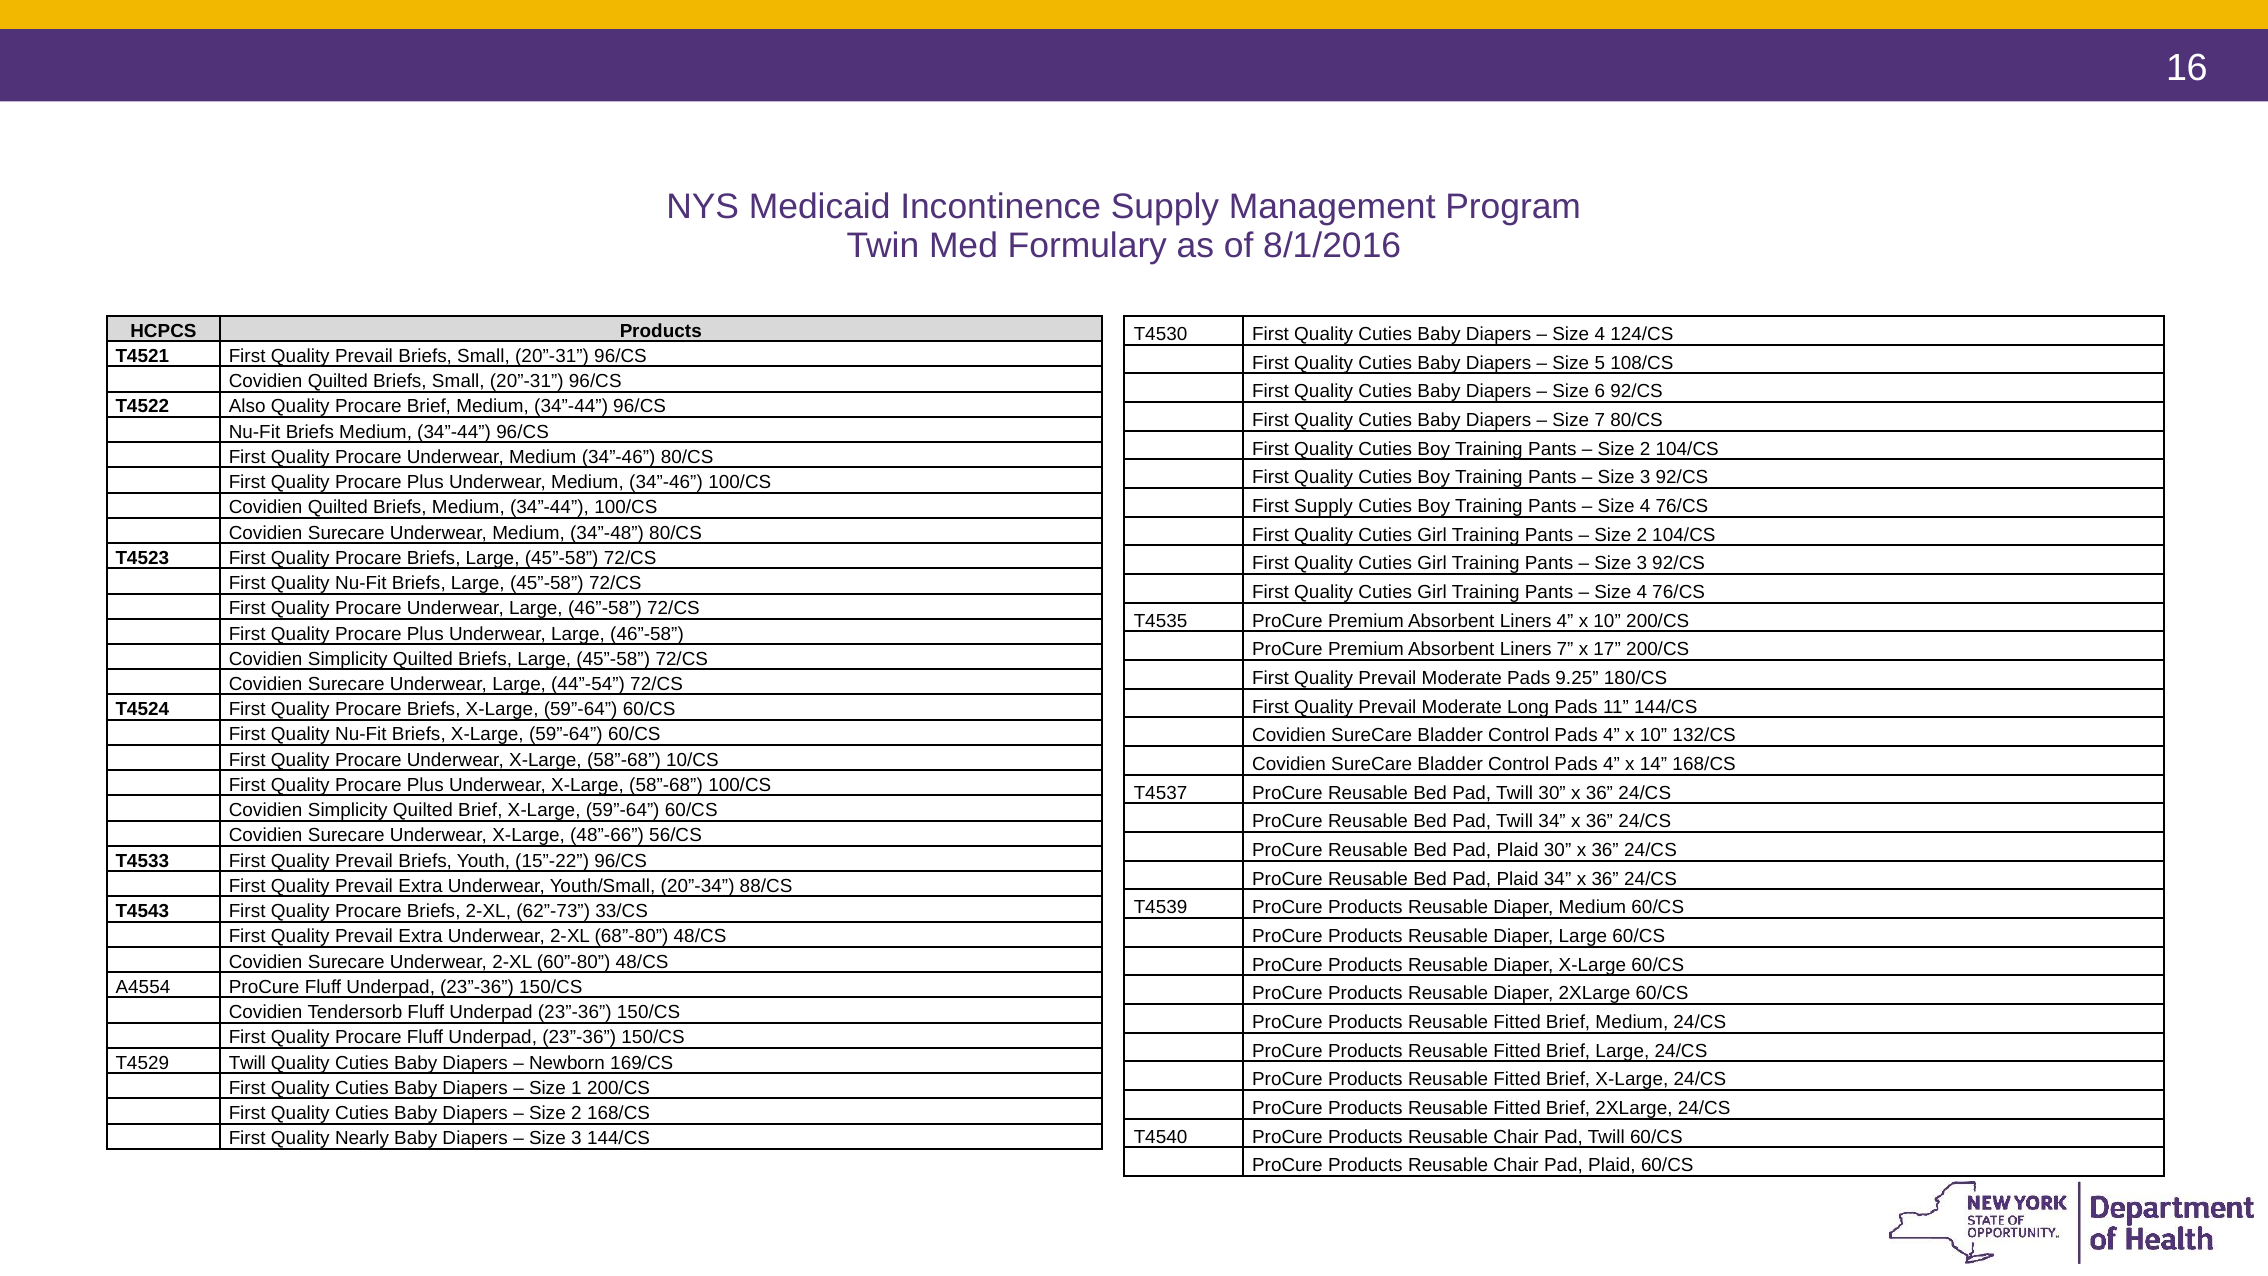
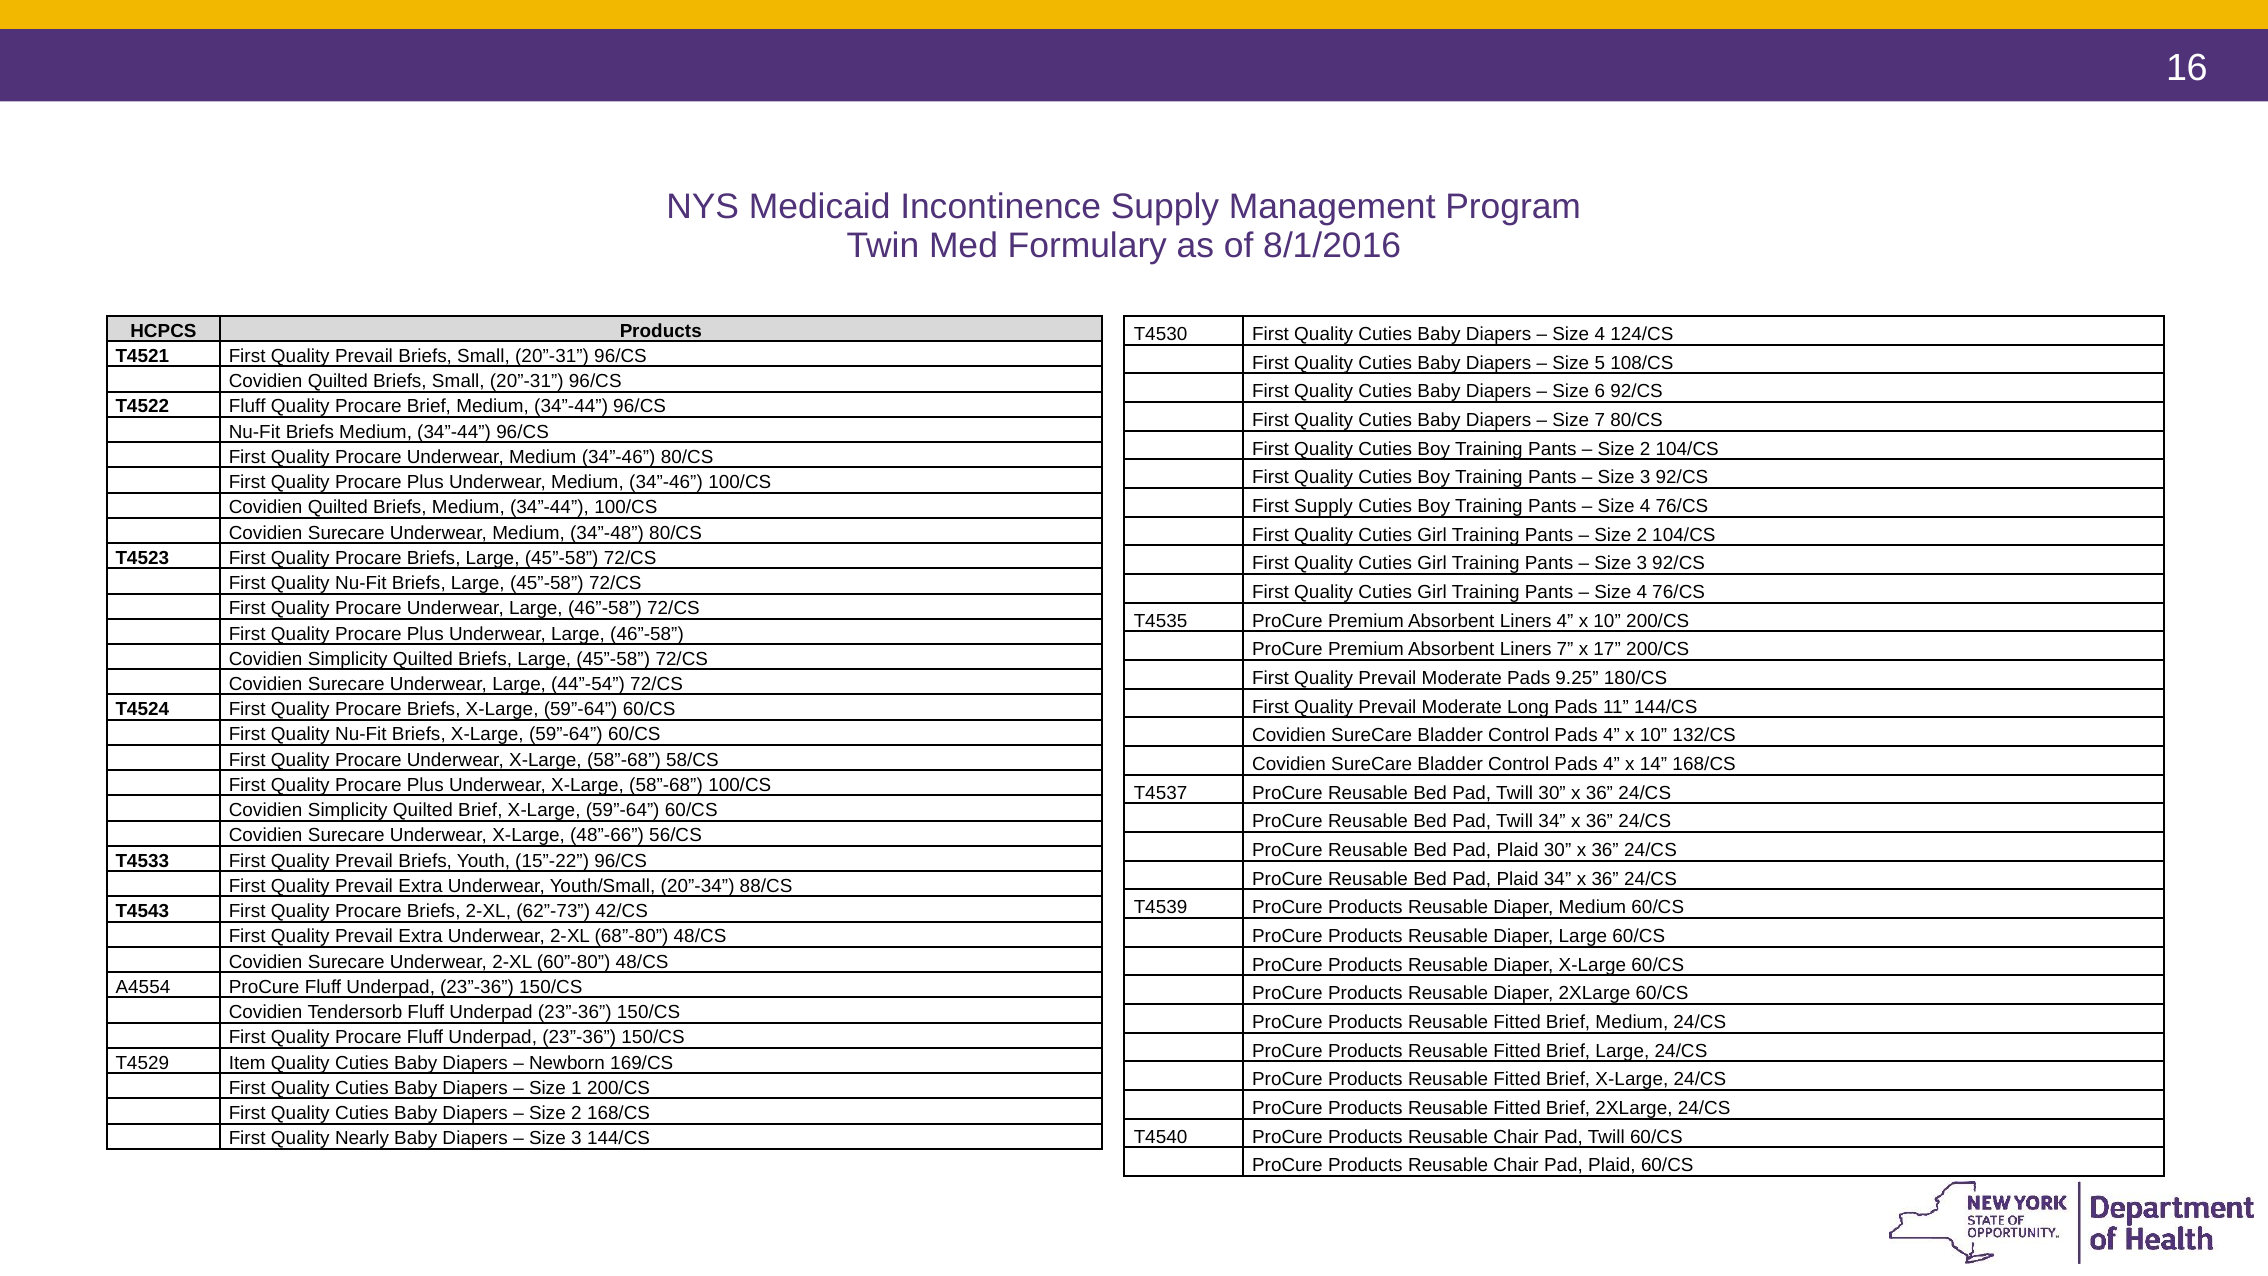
T4522 Also: Also -> Fluff
10/CS: 10/CS -> 58/CS
33/CS: 33/CS -> 42/CS
T4529 Twill: Twill -> Item
